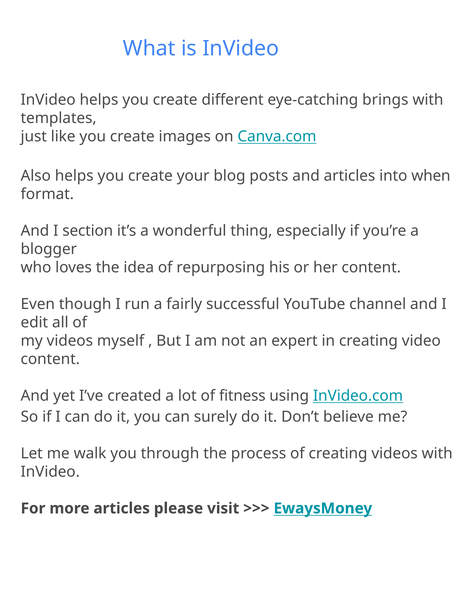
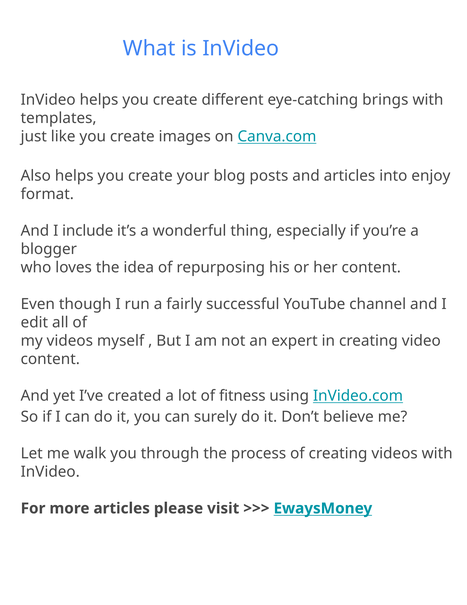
when: when -> enjoy
section: section -> include
